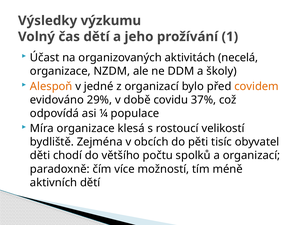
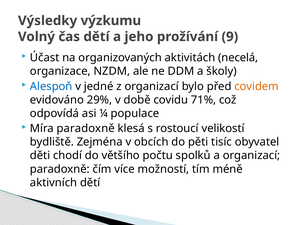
1: 1 -> 9
Alespoň colour: orange -> blue
37%: 37% -> 71%
Míra organizace: organizace -> paradoxně
